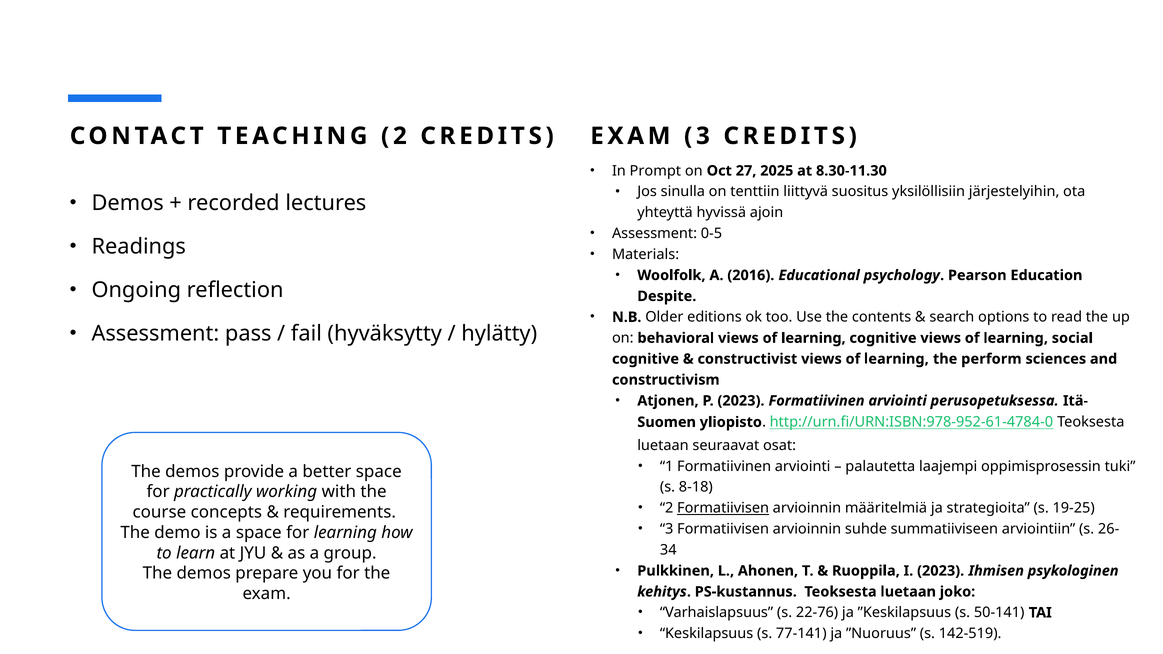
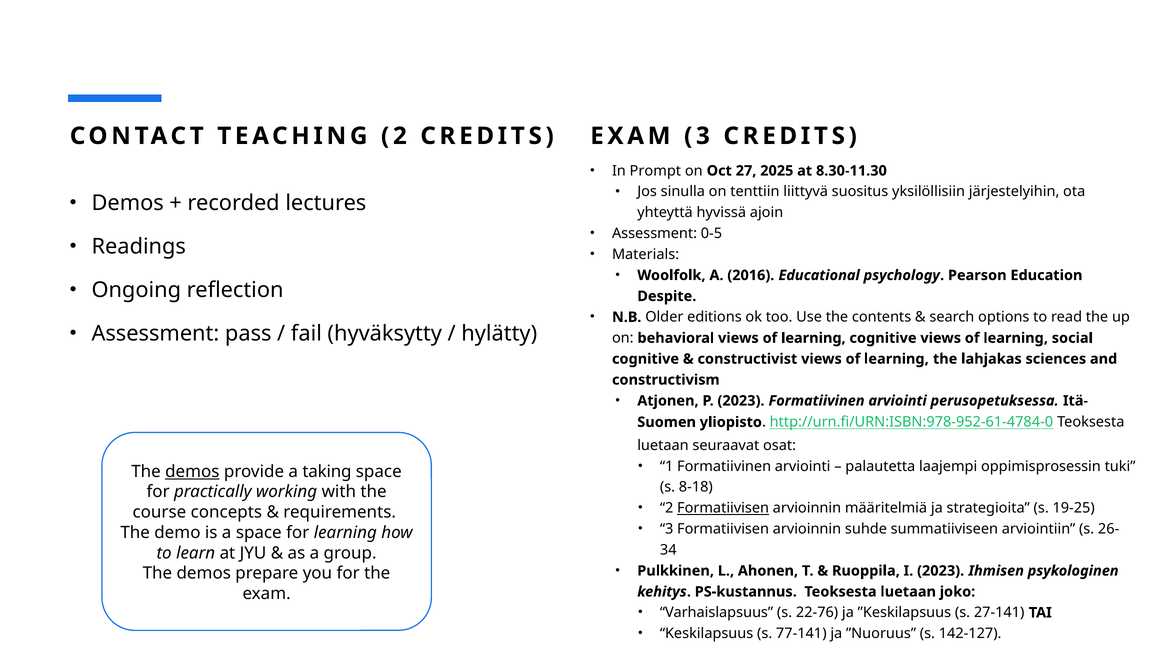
perform: perform -> lahjakas
demos at (192, 472) underline: none -> present
better: better -> taking
50-141: 50-141 -> 27-141
142-519: 142-519 -> 142-127
